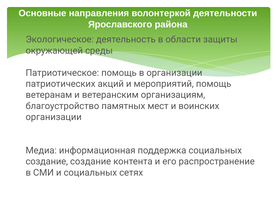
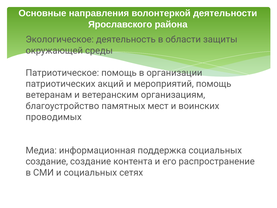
организации at (54, 117): организации -> проводимых
